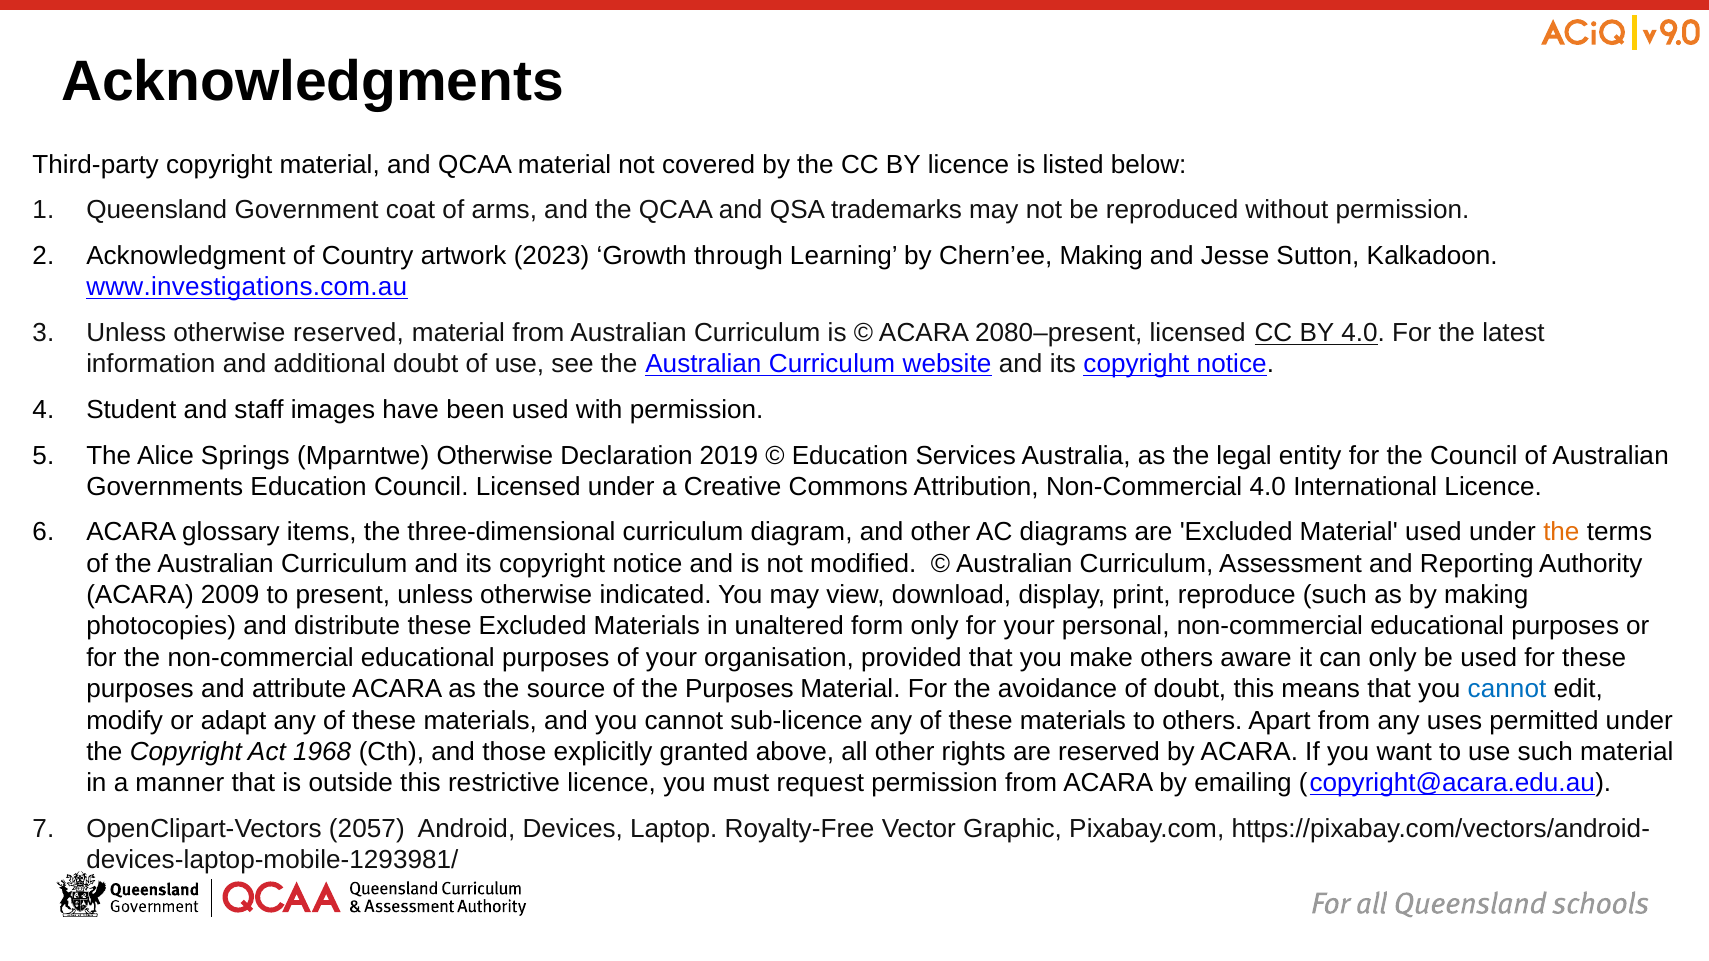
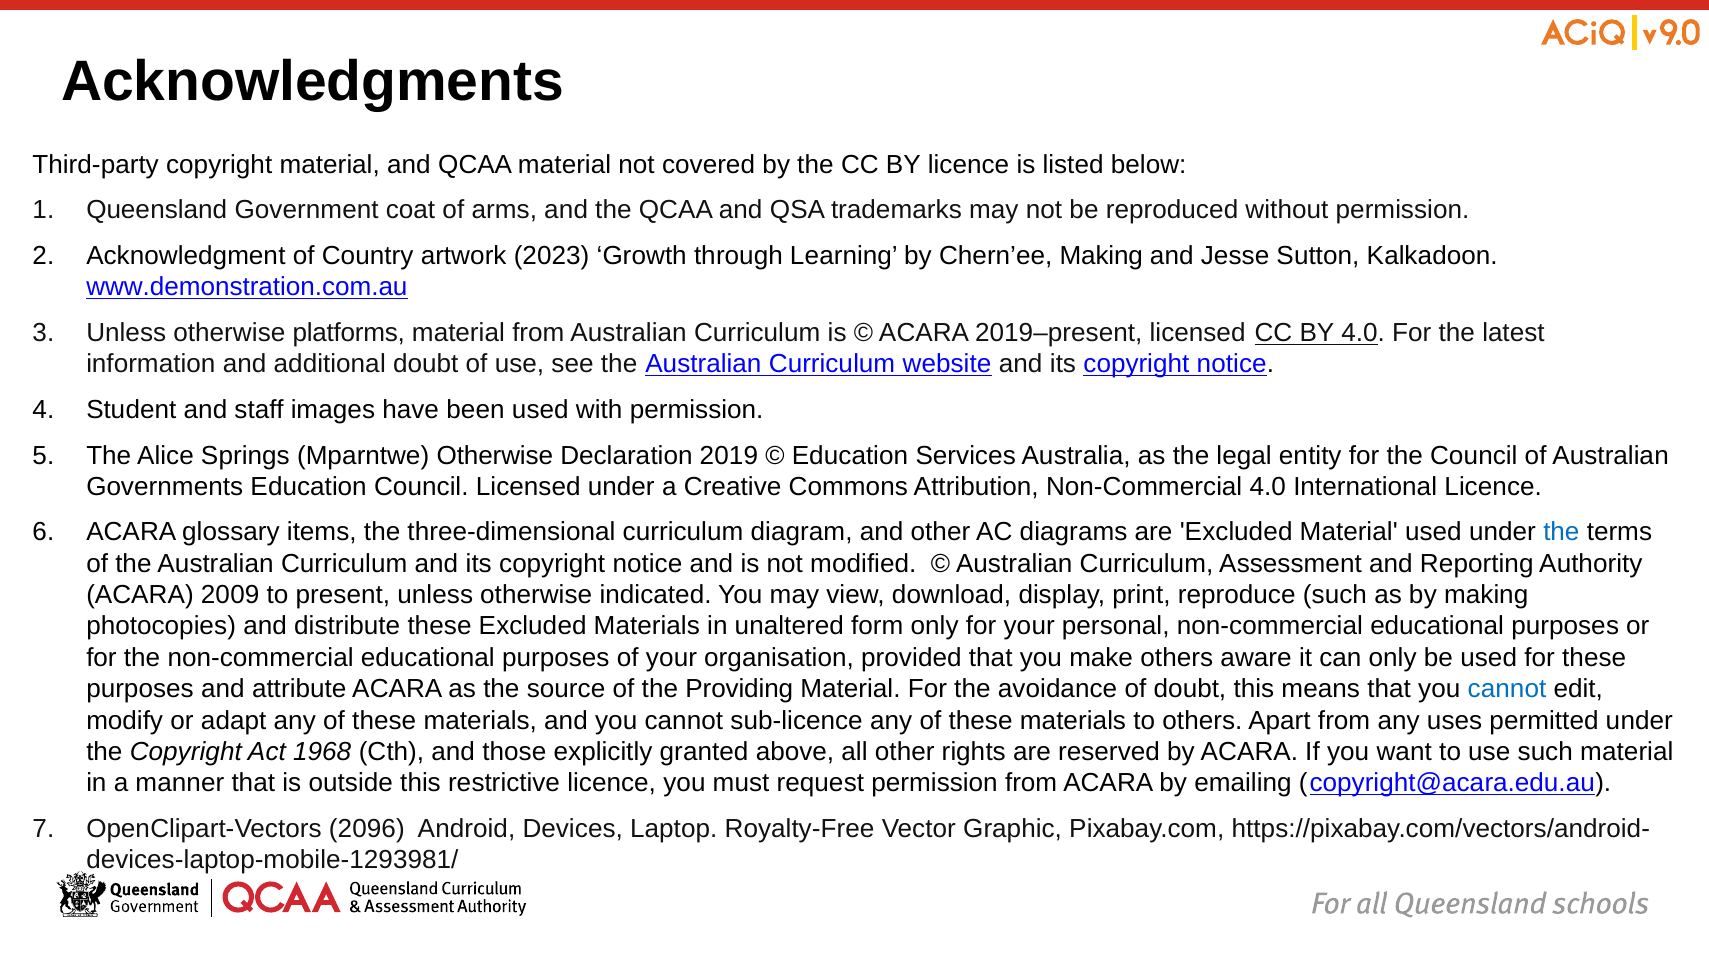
www.investigations.com.au: www.investigations.com.au -> www.demonstration.com.au
otherwise reserved: reserved -> platforms
2080–present: 2080–present -> 2019–present
the at (1561, 533) colour: orange -> blue
the Purposes: Purposes -> Providing
2057: 2057 -> 2096
